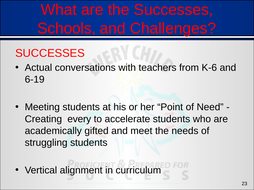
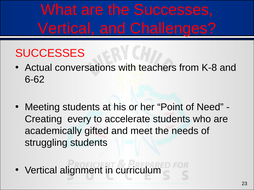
Schools at (67, 28): Schools -> Vertical
K-6: K-6 -> K-8
6-19: 6-19 -> 6-62
